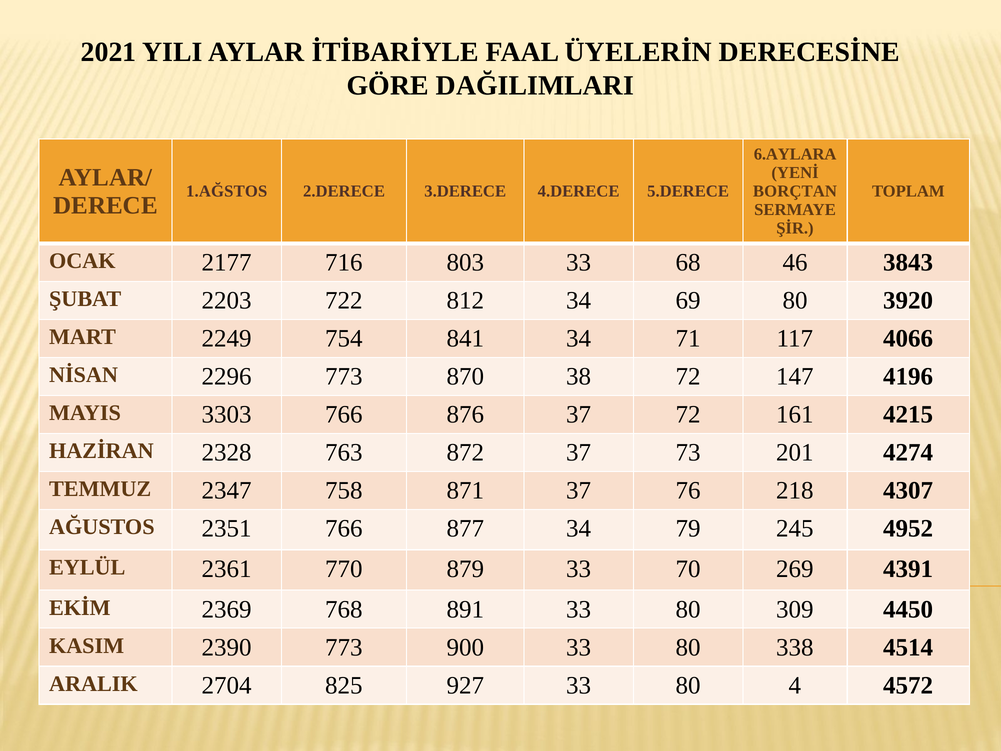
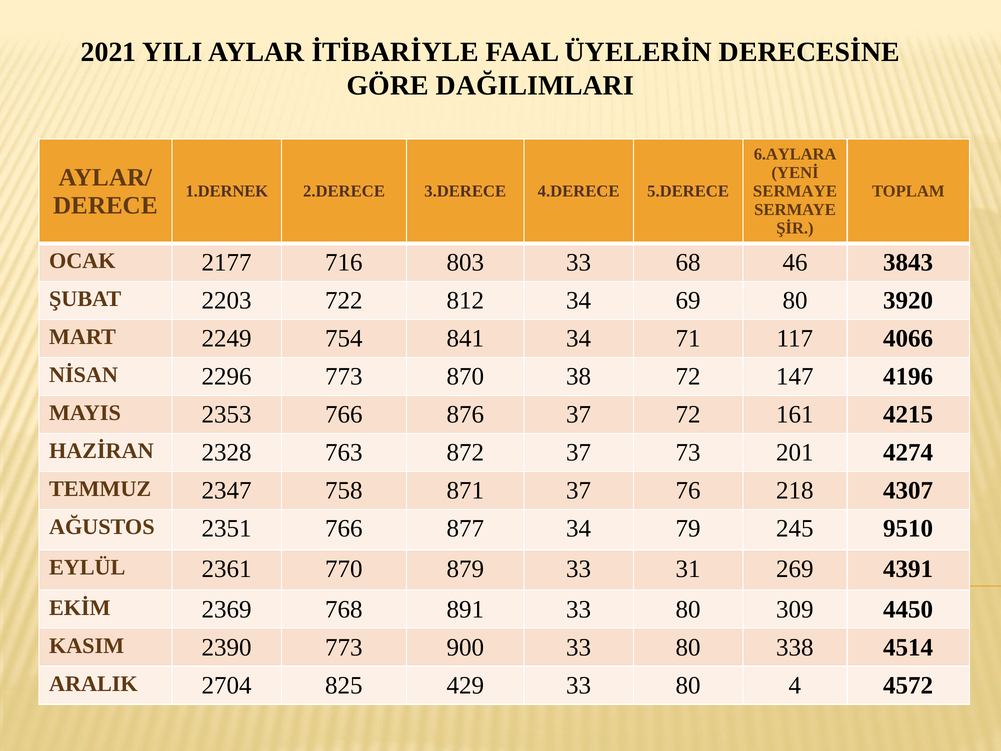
1.AĞSTOS: 1.AĞSTOS -> 1.DERNEK
BORÇTAN at (795, 191): BORÇTAN -> SERMAYE
3303: 3303 -> 2353
4952: 4952 -> 9510
70: 70 -> 31
927: 927 -> 429
